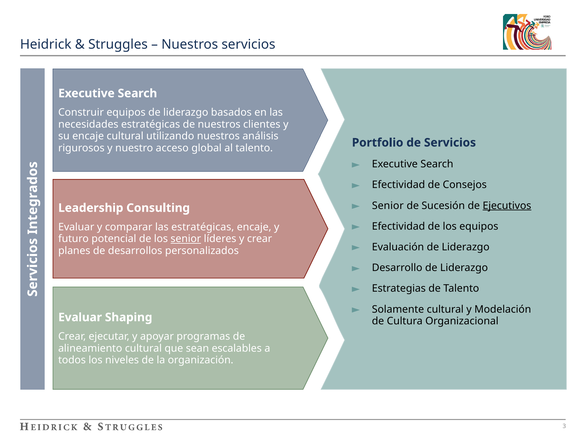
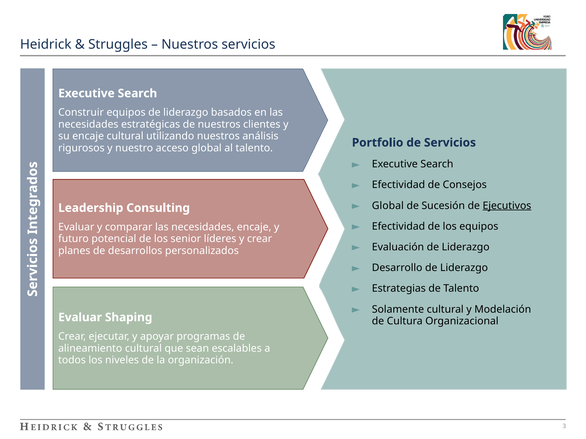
Senior at (388, 206): Senior -> Global
comparar las estratégicas: estratégicas -> necesidades
senior at (186, 239) underline: present -> none
